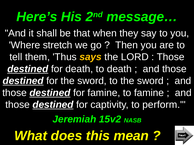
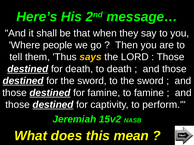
stretch: stretch -> people
